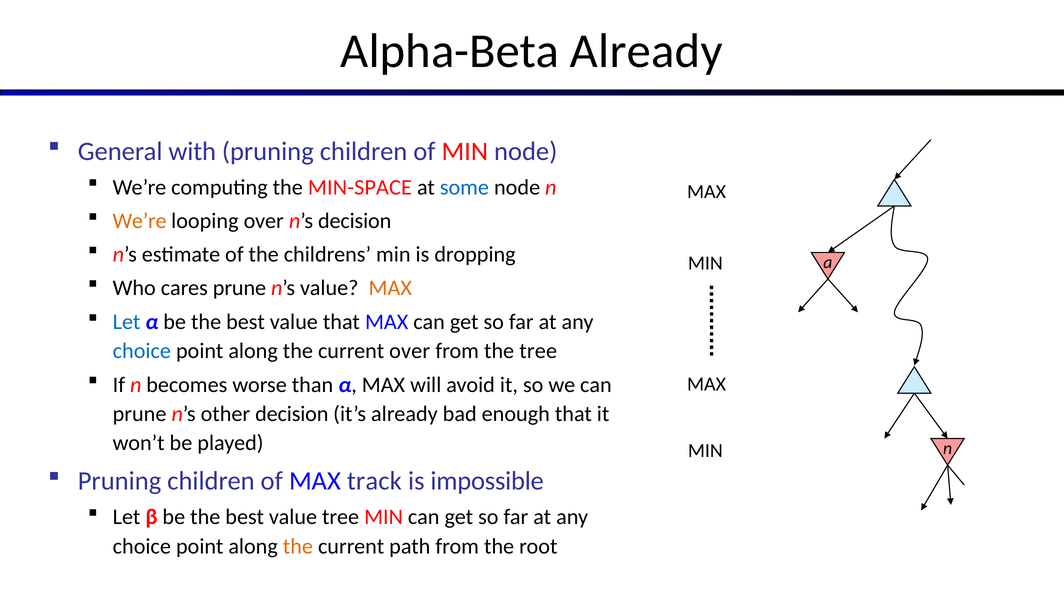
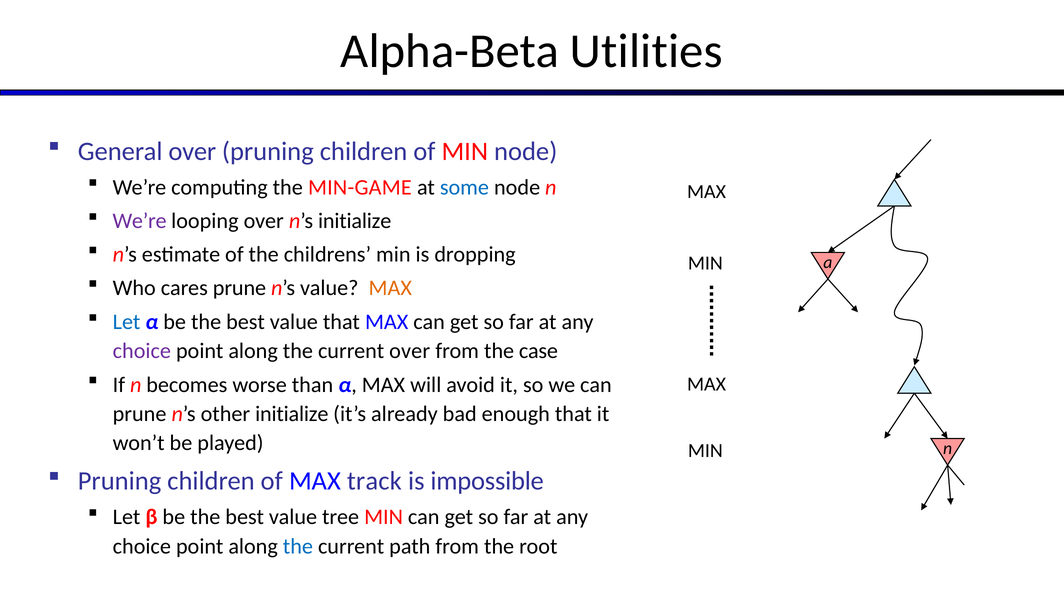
Alpha-Beta Already: Already -> Utilities
General with: with -> over
MIN-SPACE: MIN-SPACE -> MIN-GAME
We’re at (140, 221) colour: orange -> purple
n’s decision: decision -> initialize
choice at (142, 351) colour: blue -> purple
the tree: tree -> case
other decision: decision -> initialize
the at (298, 547) colour: orange -> blue
